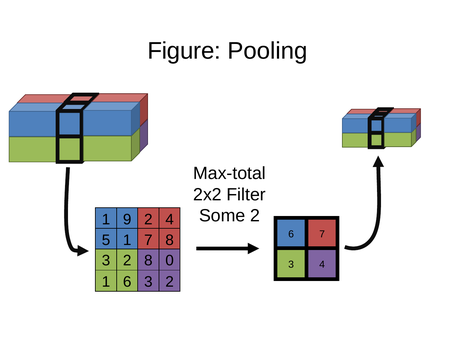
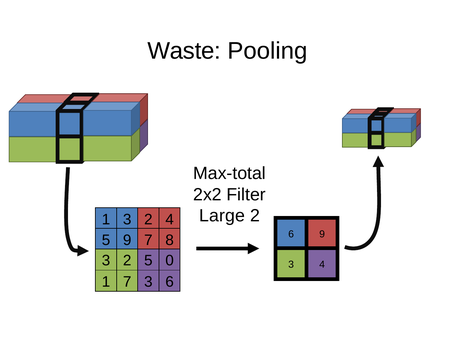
Figure: Figure -> Waste
Some: Some -> Large
1 9: 9 -> 3
6 7: 7 -> 9
5 1: 1 -> 9
8 at (148, 261): 8 -> 5
1 6: 6 -> 7
2 at (170, 282): 2 -> 6
